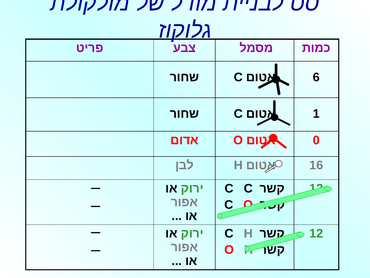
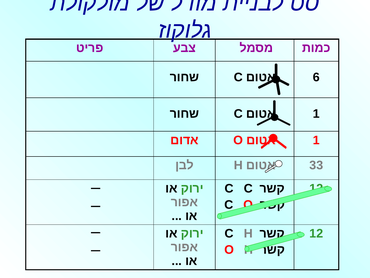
O 0: 0 -> 1
16: 16 -> 33
